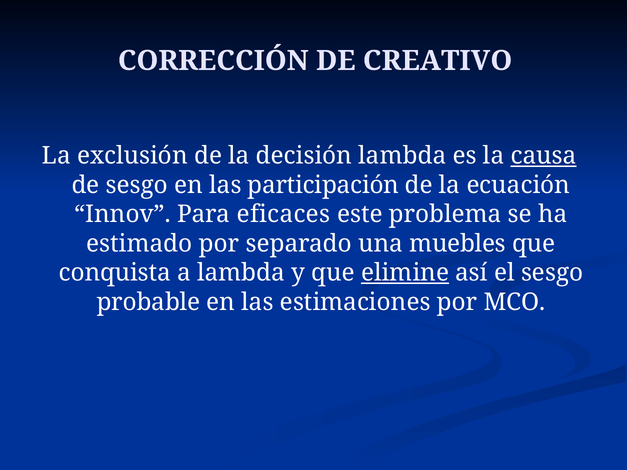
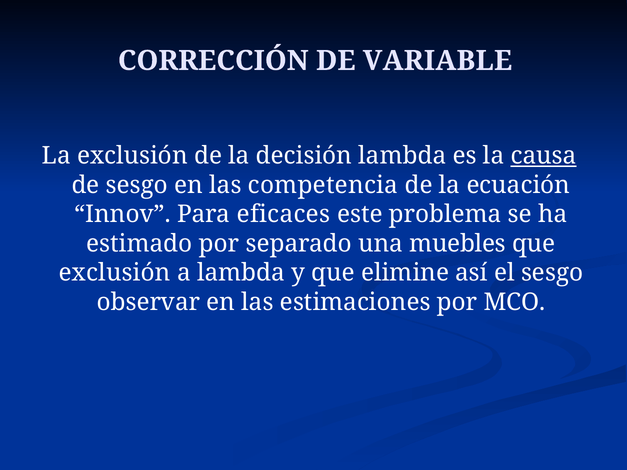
CREATIVO: CREATIVO -> VARIABLE
participación: participación -> competencia
conquista at (115, 273): conquista -> exclusión
elimine underline: present -> none
probable: probable -> observar
